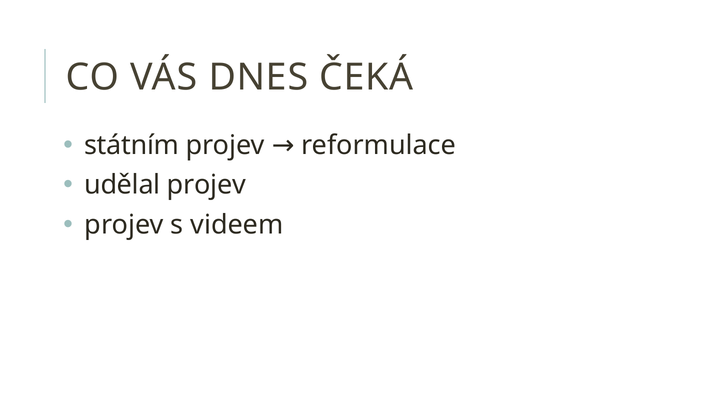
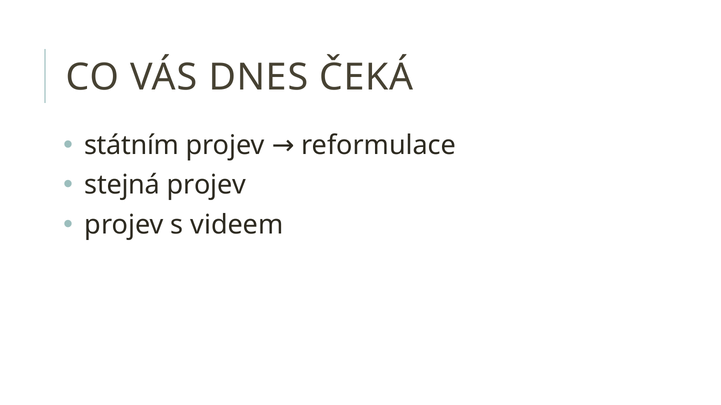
udělal: udělal -> stejná
